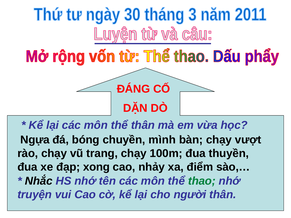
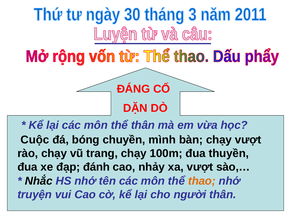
Ngựa: Ngựa -> Cuộc
xong: xong -> đánh
xa điểm: điểm -> vượt
thao colour: green -> orange
